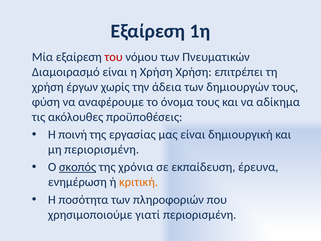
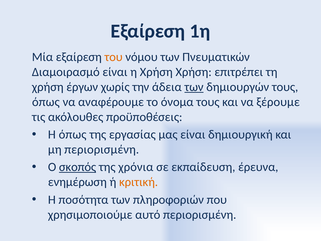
του colour: red -> orange
των at (194, 87) underline: none -> present
φύση at (46, 102): φύση -> όπως
αδίκημα: αδίκημα -> ξέρουμε
Η ποινή: ποινή -> όπως
γιατί: γιατί -> αυτό
